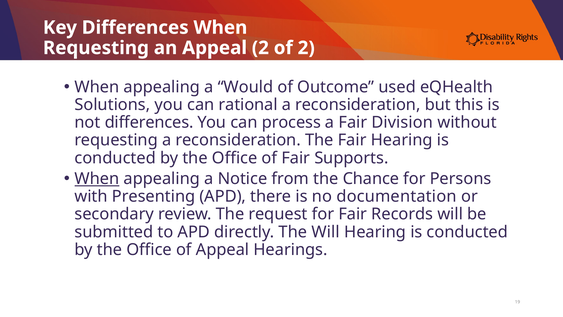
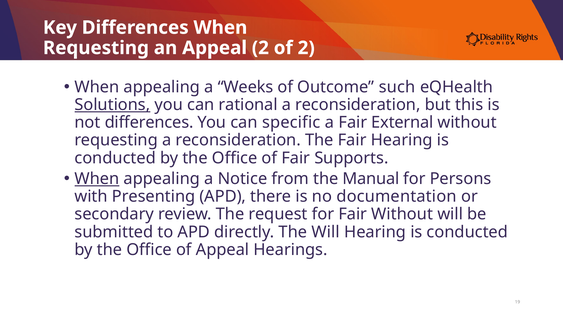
Would: Would -> Weeks
used: used -> such
Solutions underline: none -> present
process: process -> specific
Division: Division -> External
Chance: Chance -> Manual
Fair Records: Records -> Without
